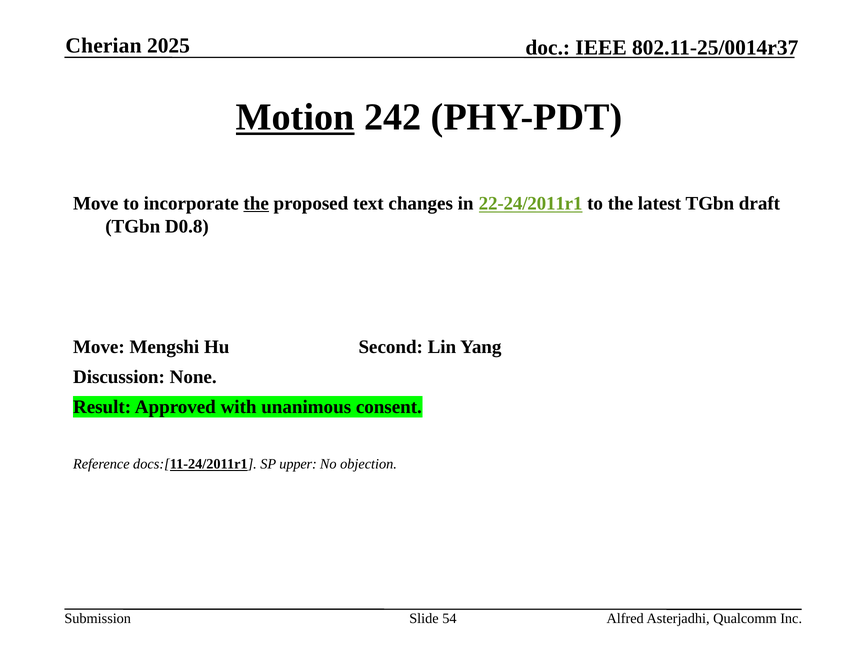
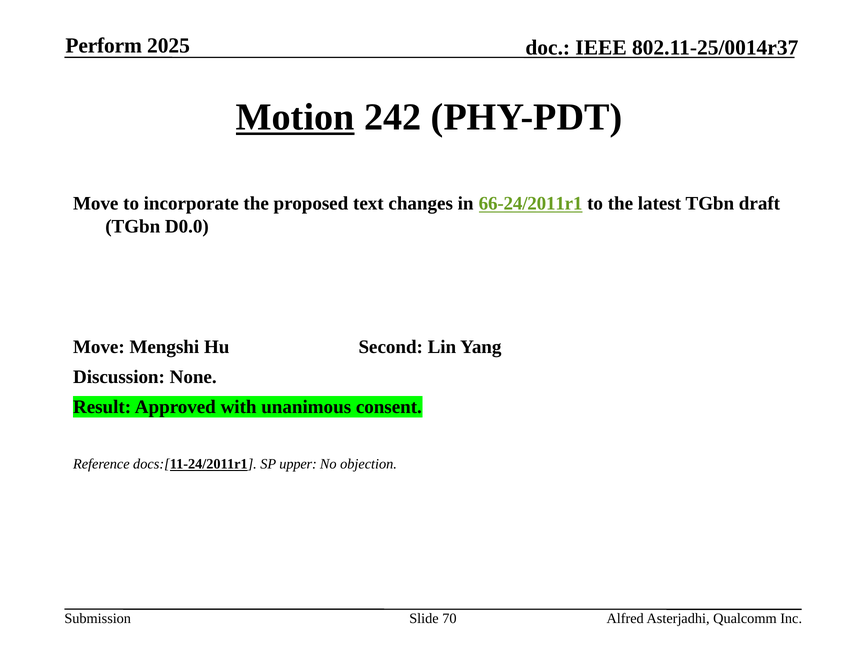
Cherian: Cherian -> Perform
the at (256, 203) underline: present -> none
22-24/2011r1: 22-24/2011r1 -> 66-24/2011r1
D0.8: D0.8 -> D0.0
54: 54 -> 70
